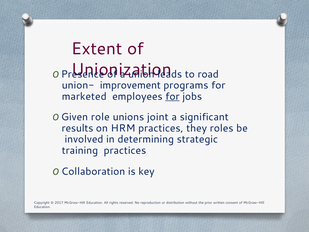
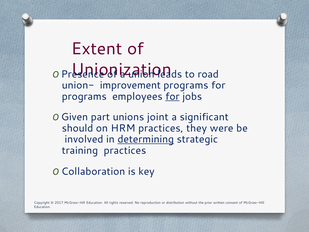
marketed at (84, 96): marketed -> programs
role: role -> part
results: results -> should
roles: roles -> were
determining underline: none -> present
